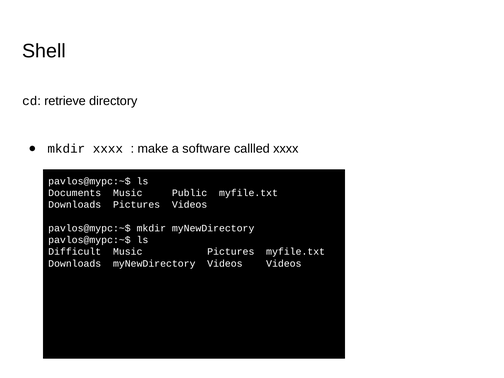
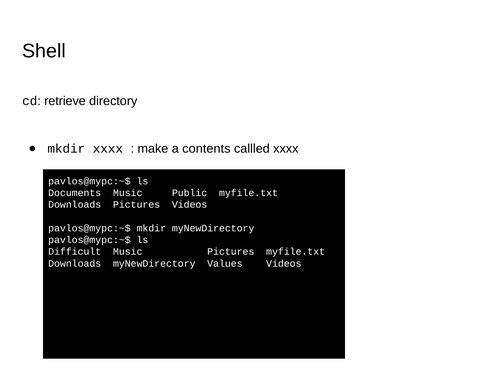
software: software -> contents
myNewDirectory Videos: Videos -> Values
